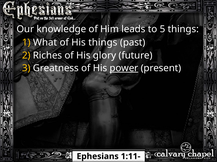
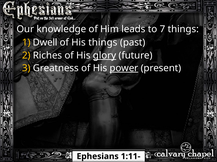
5: 5 -> 7
What: What -> Dwell
glory underline: none -> present
